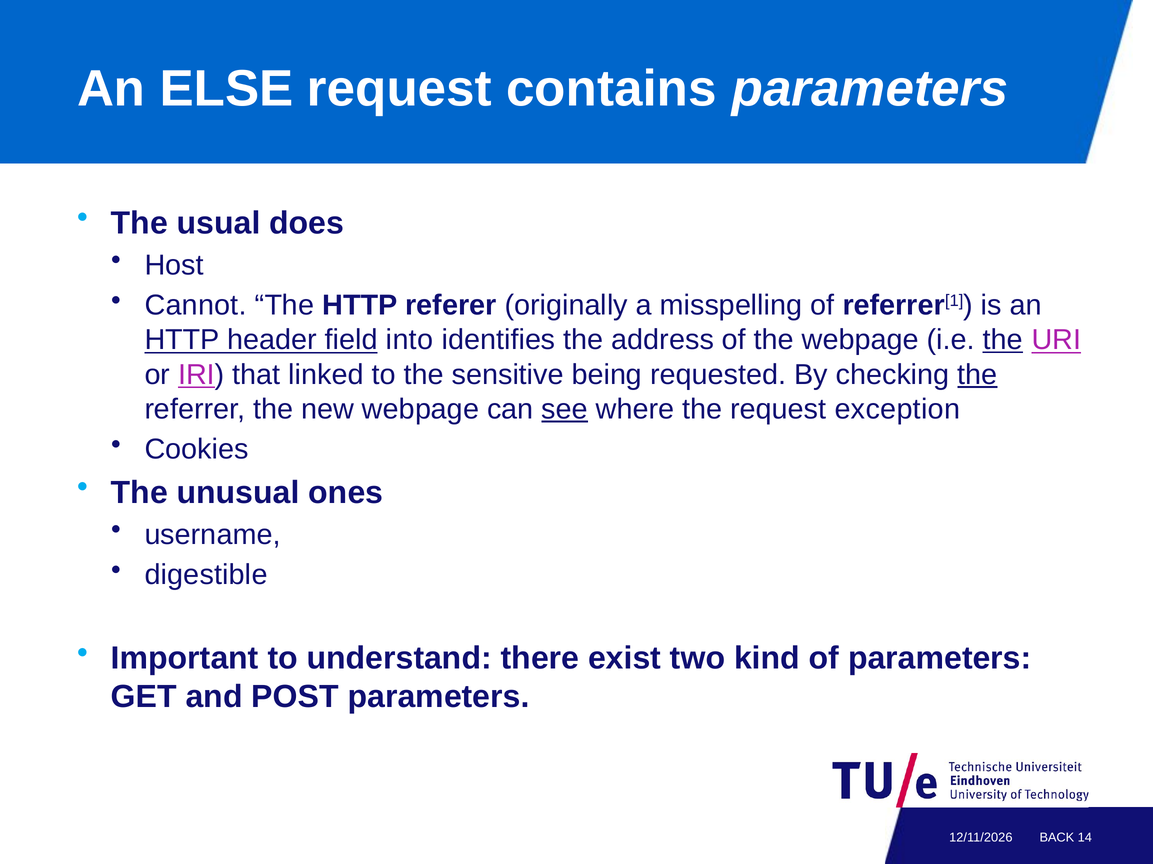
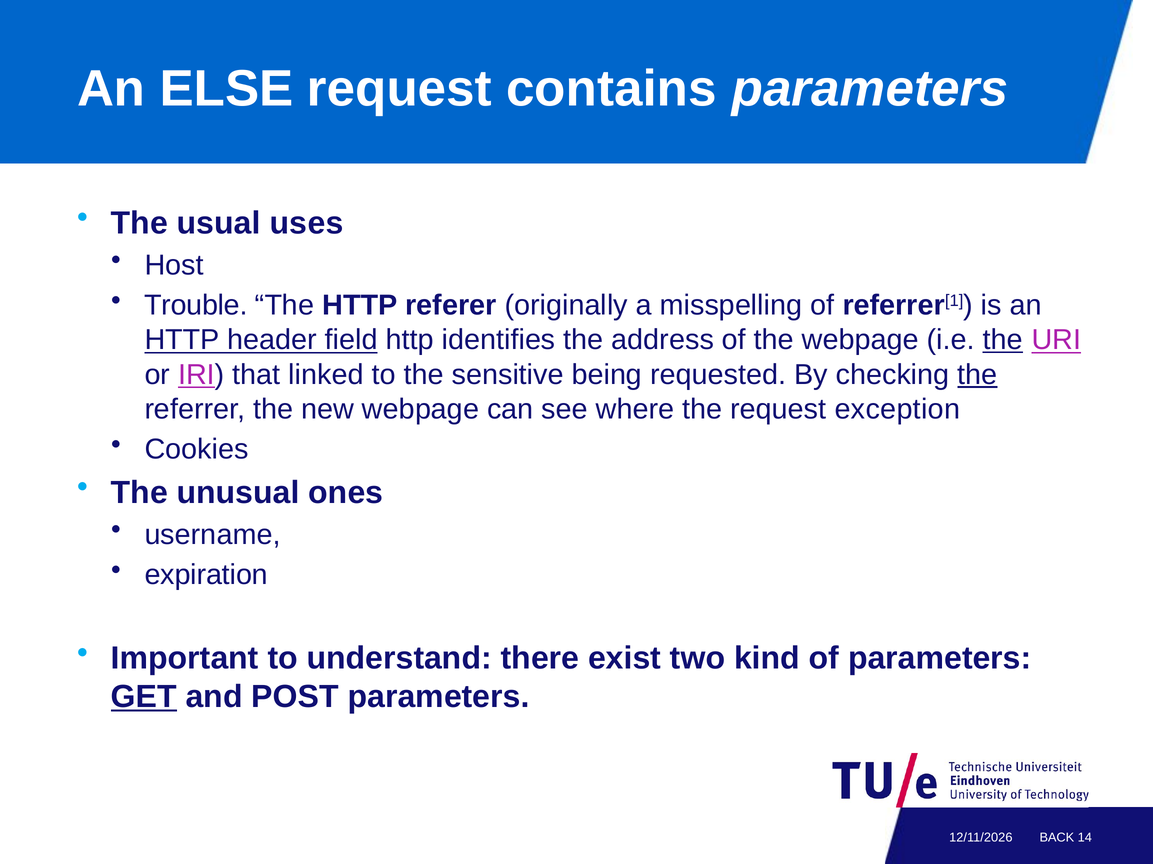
does: does -> uses
Cannot: Cannot -> Trouble
field into: into -> http
see underline: present -> none
digestible: digestible -> expiration
GET underline: none -> present
